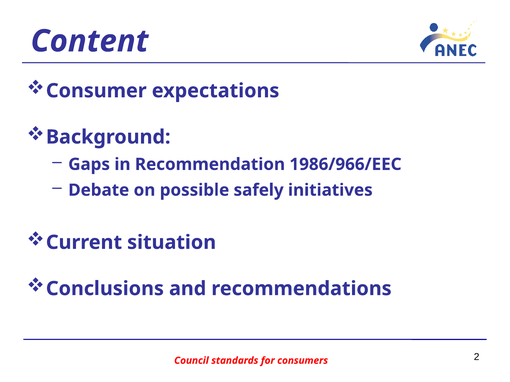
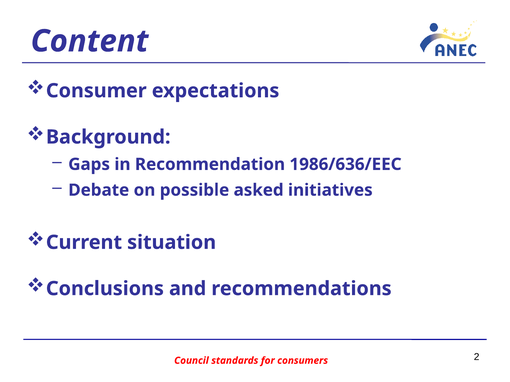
1986/966/EEC: 1986/966/EEC -> 1986/636/EEC
safely: safely -> asked
